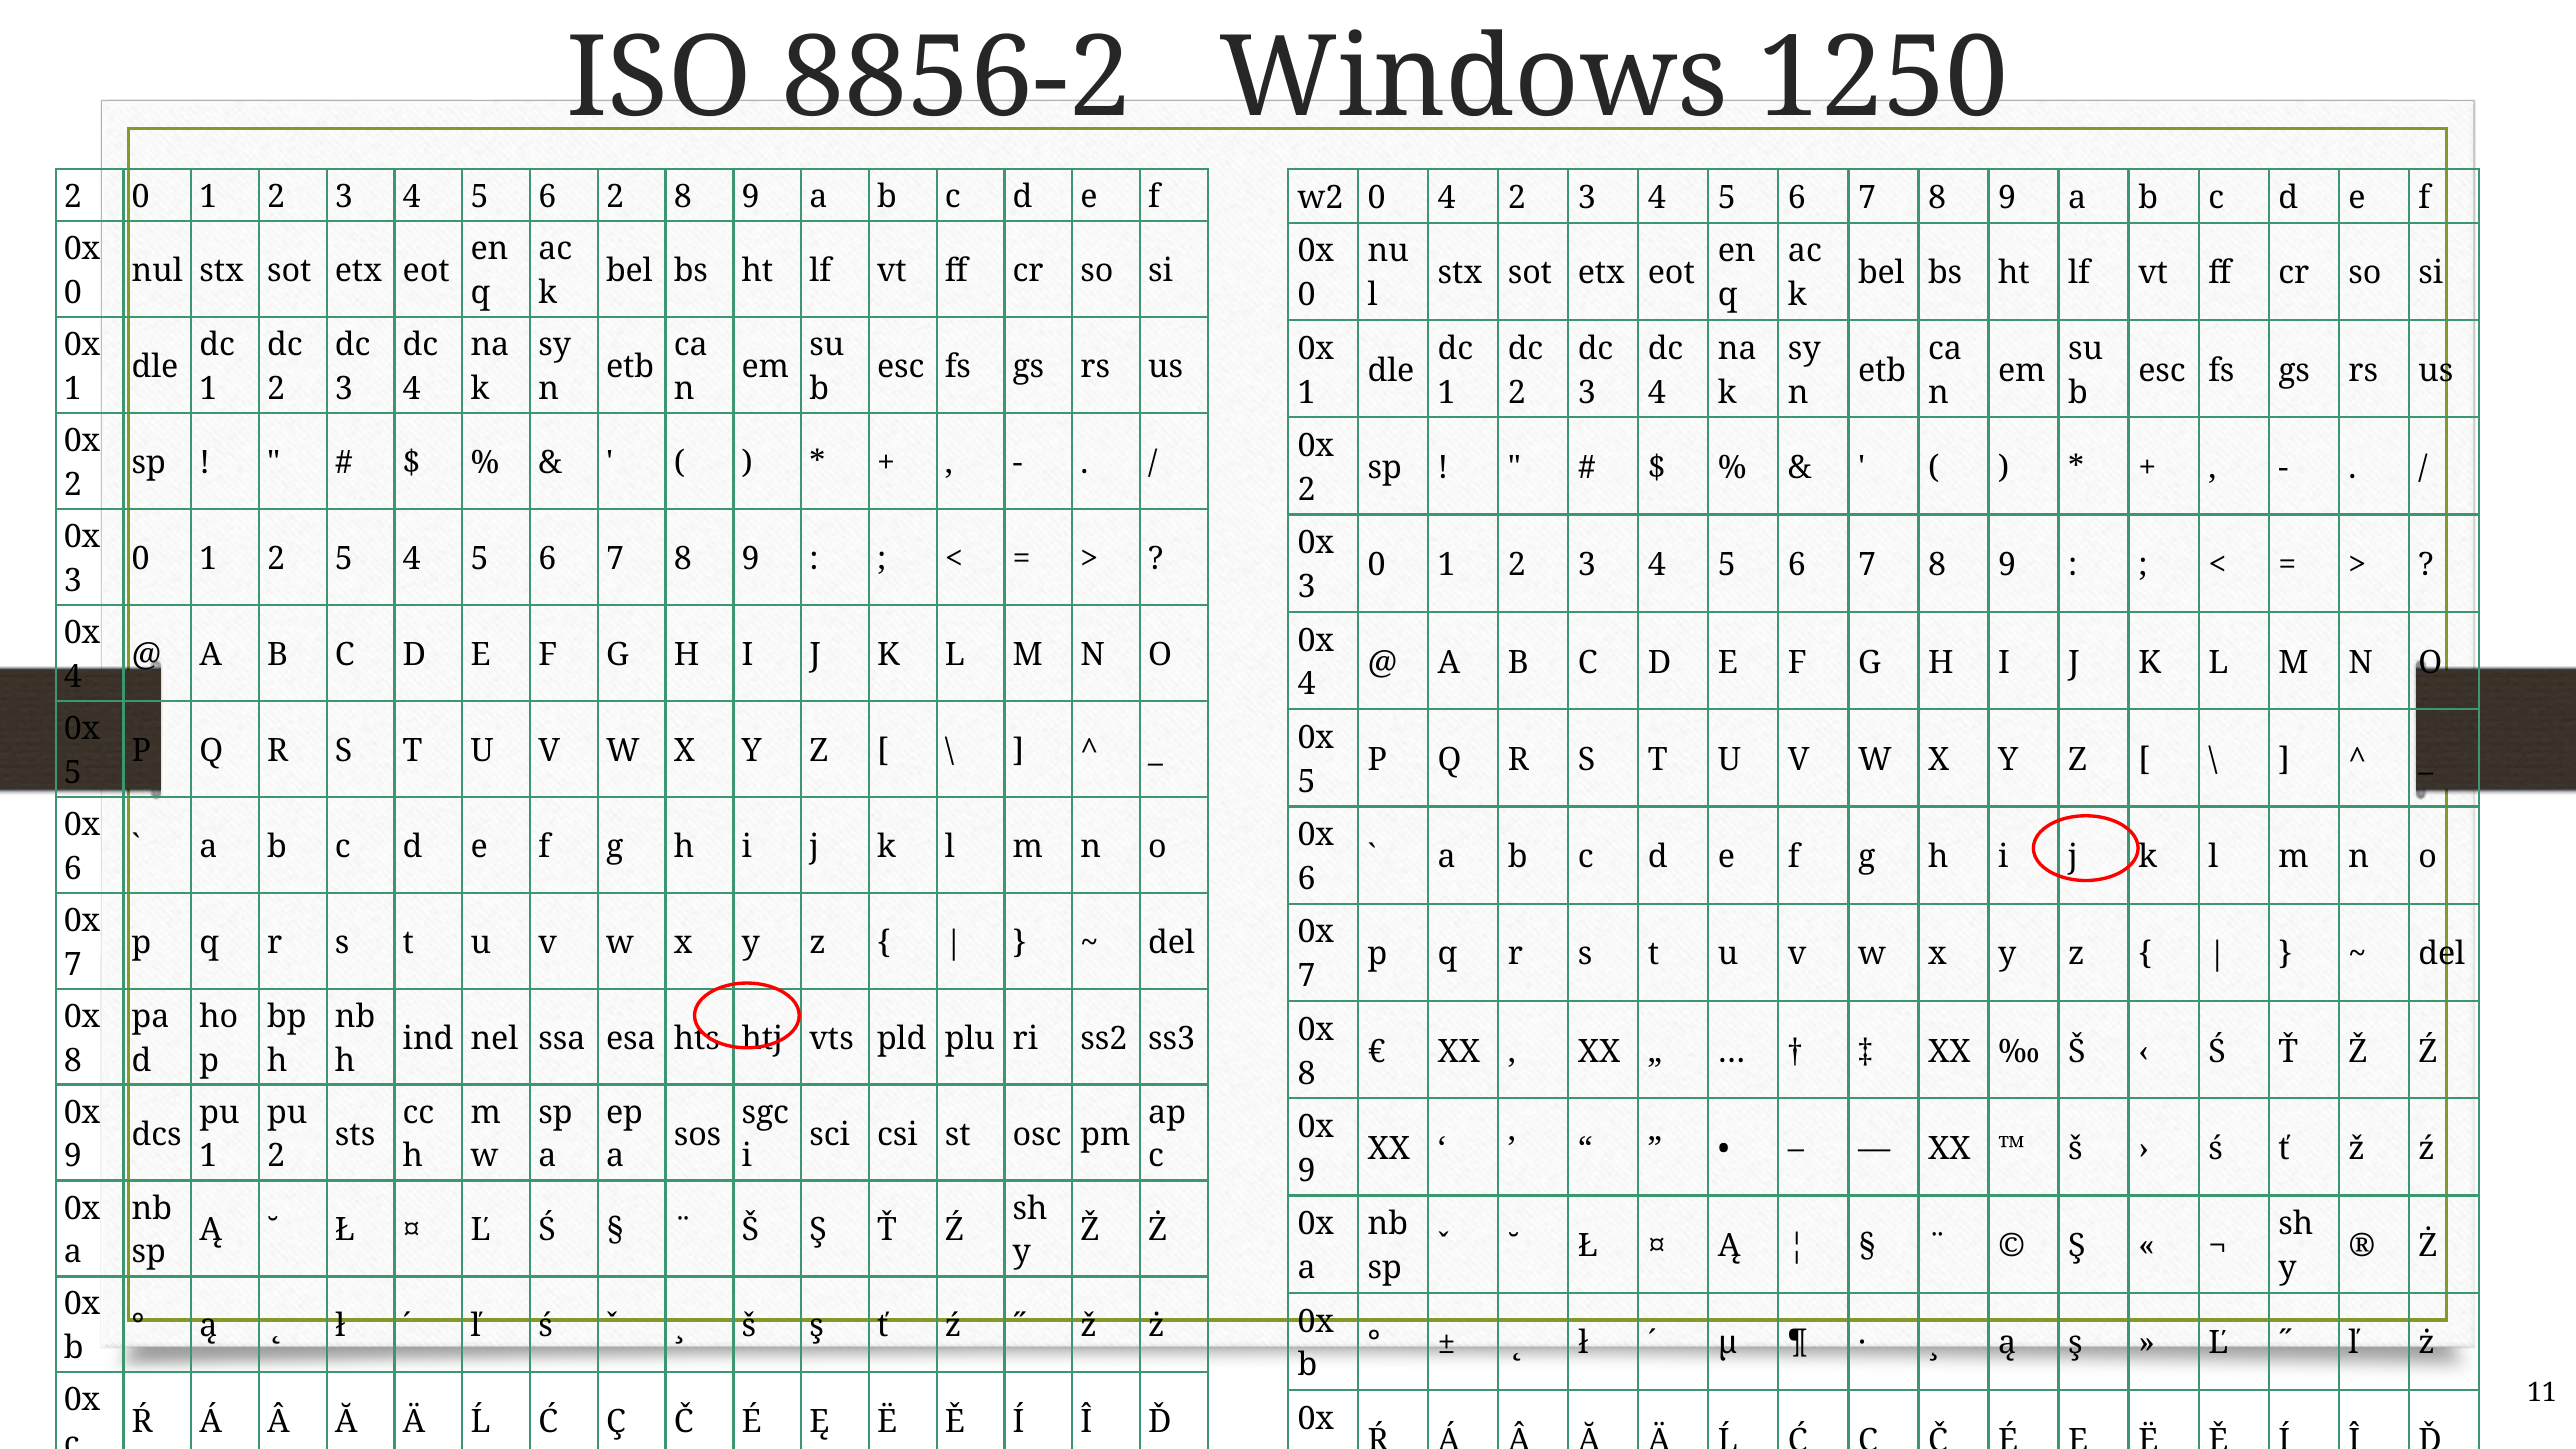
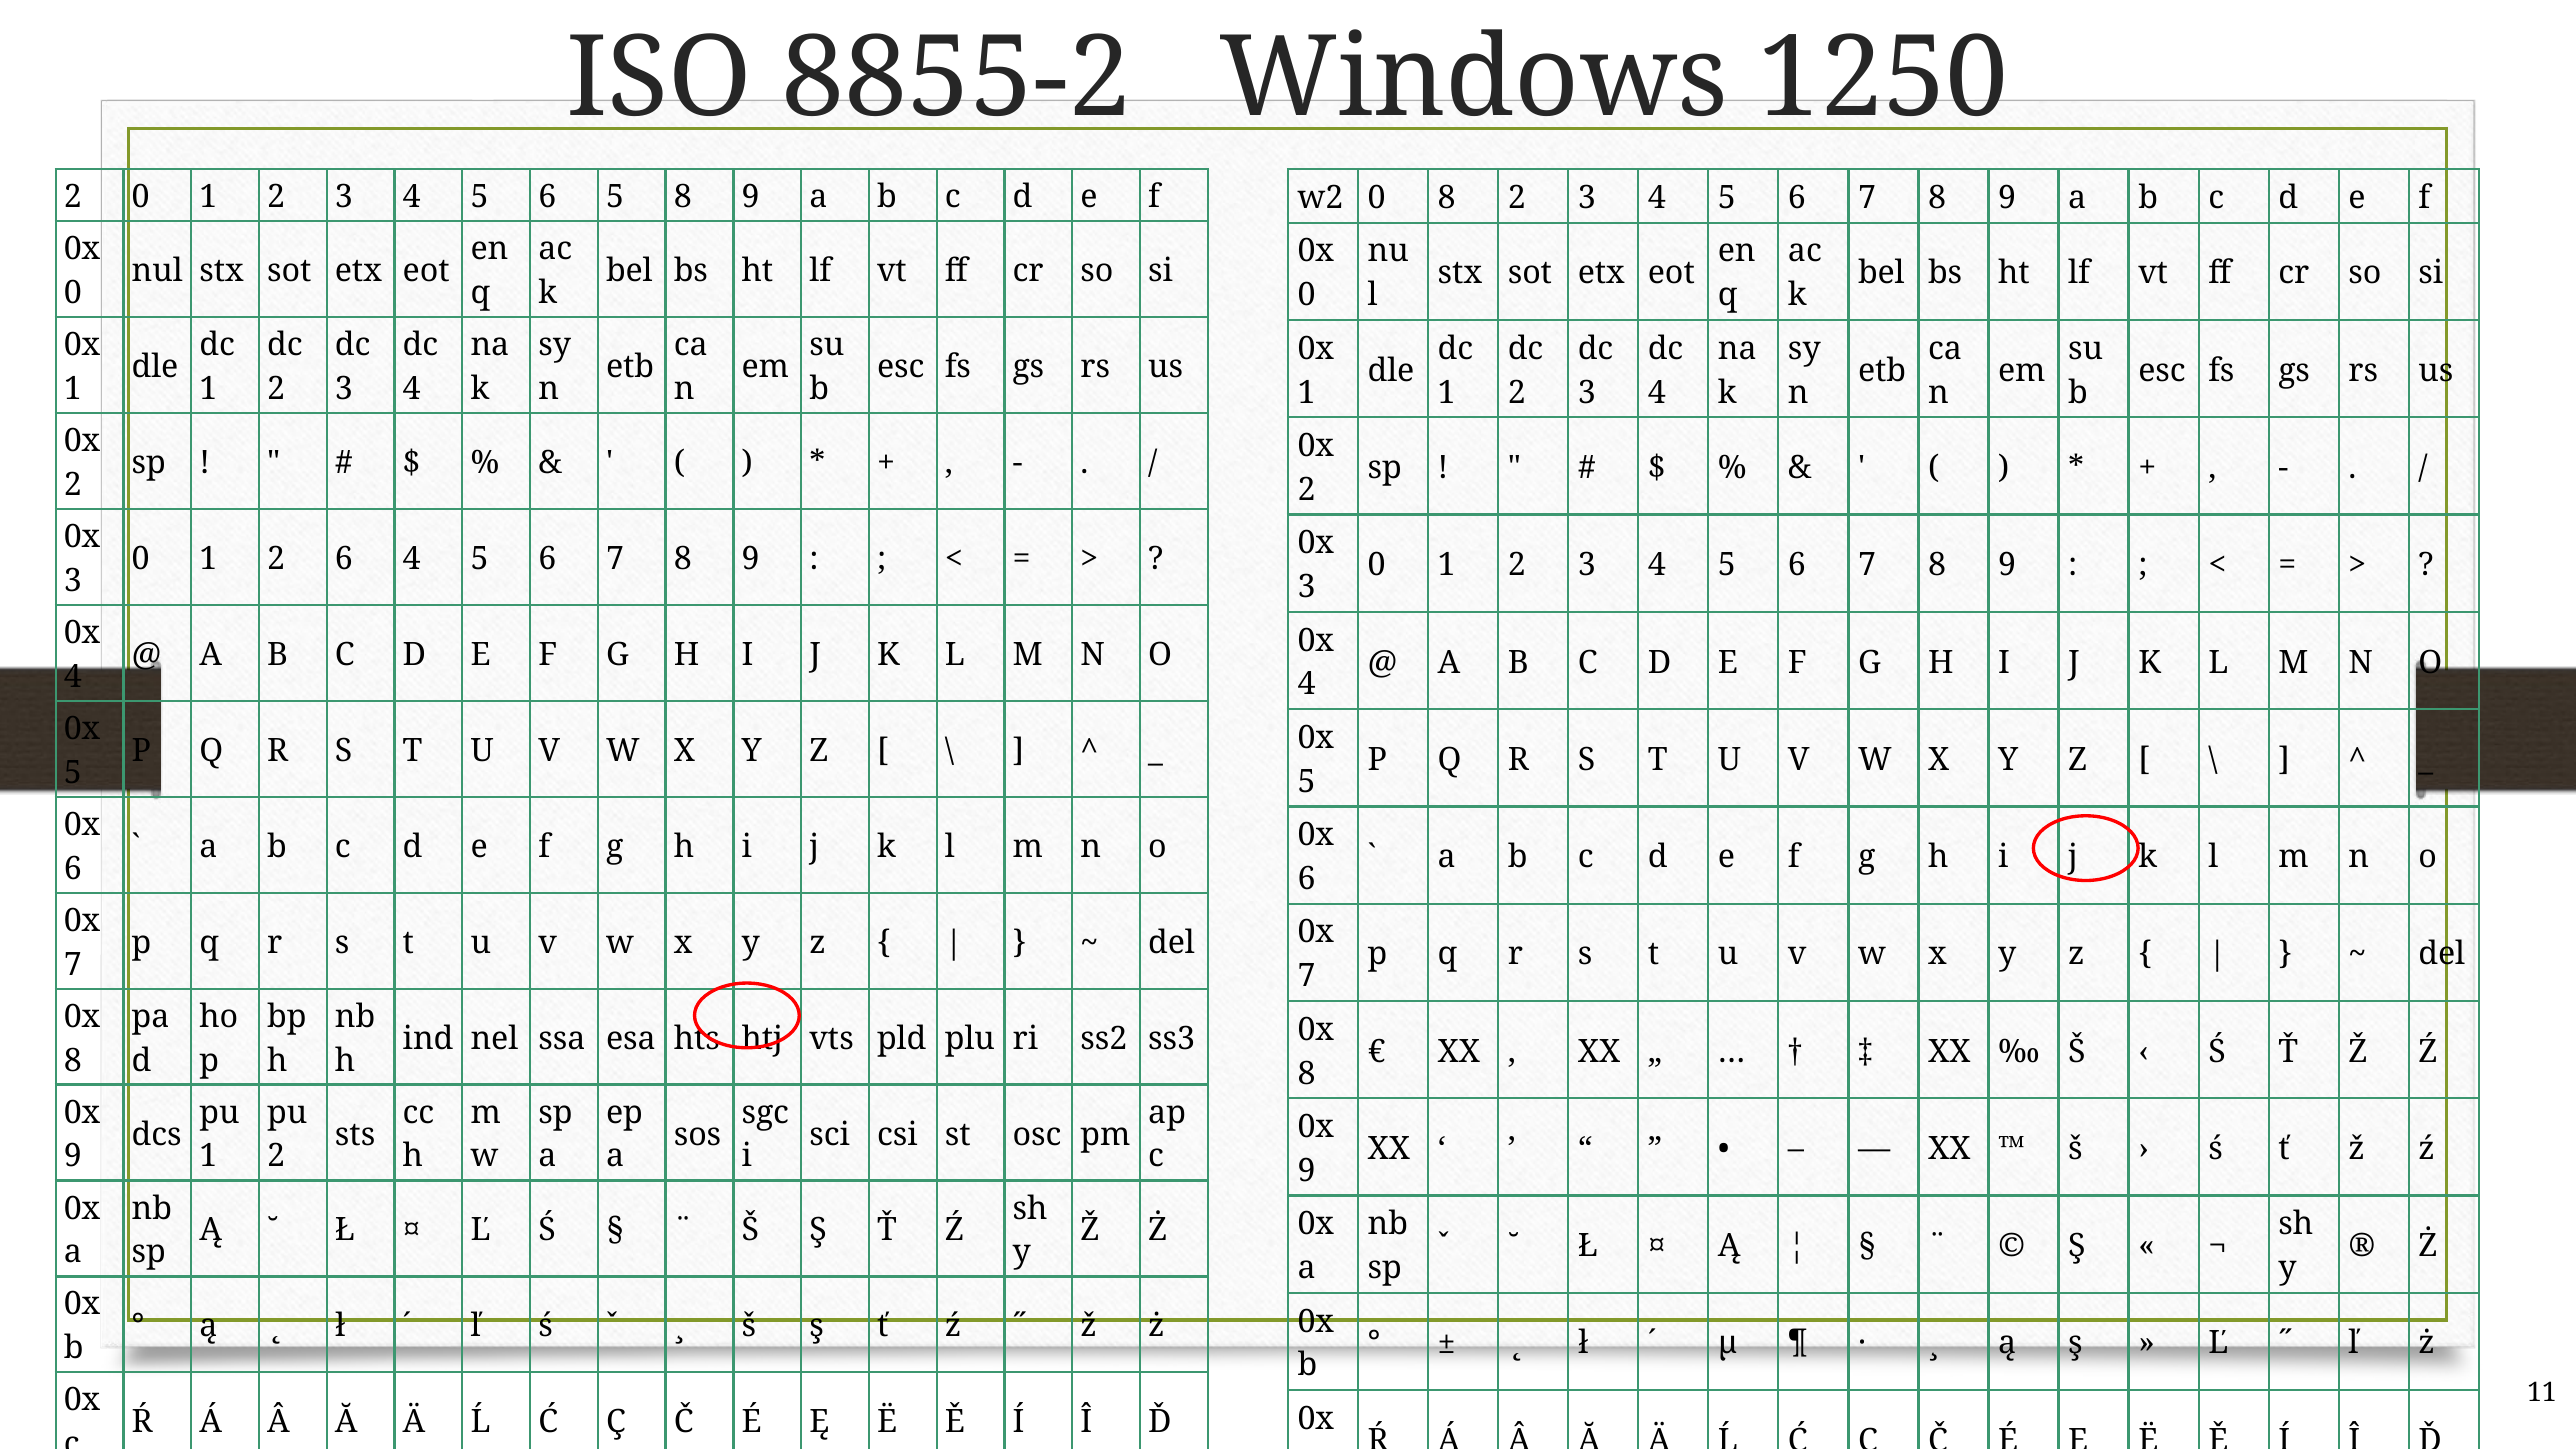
8856-2: 8856-2 -> 8855-2
6 2: 2 -> 5
0 4: 4 -> 8
2 5: 5 -> 6
